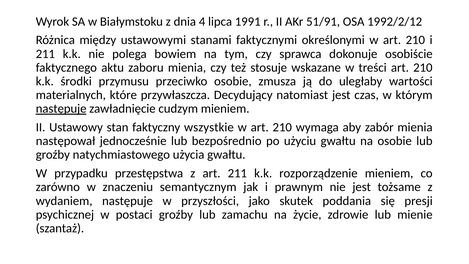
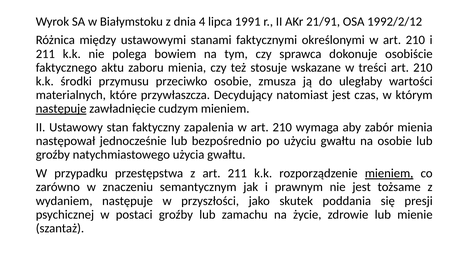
51/91: 51/91 -> 21/91
wszystkie: wszystkie -> zapalenia
mieniem at (389, 173) underline: none -> present
